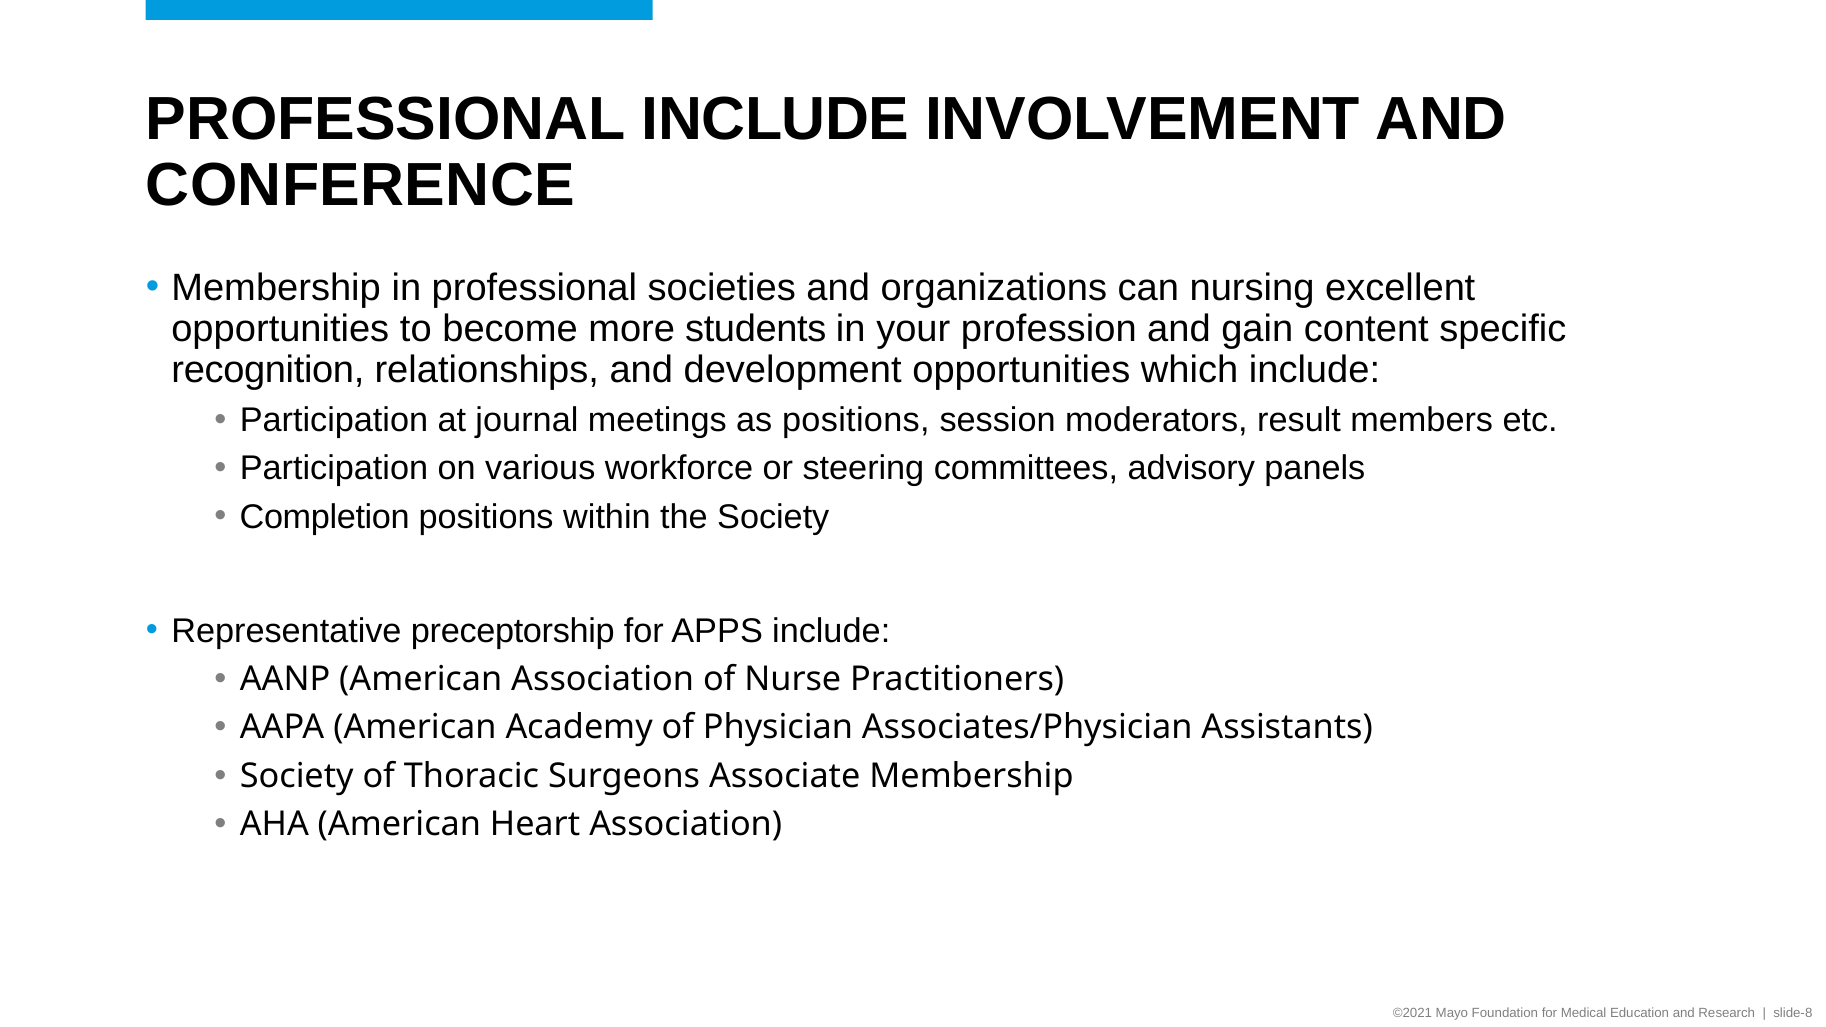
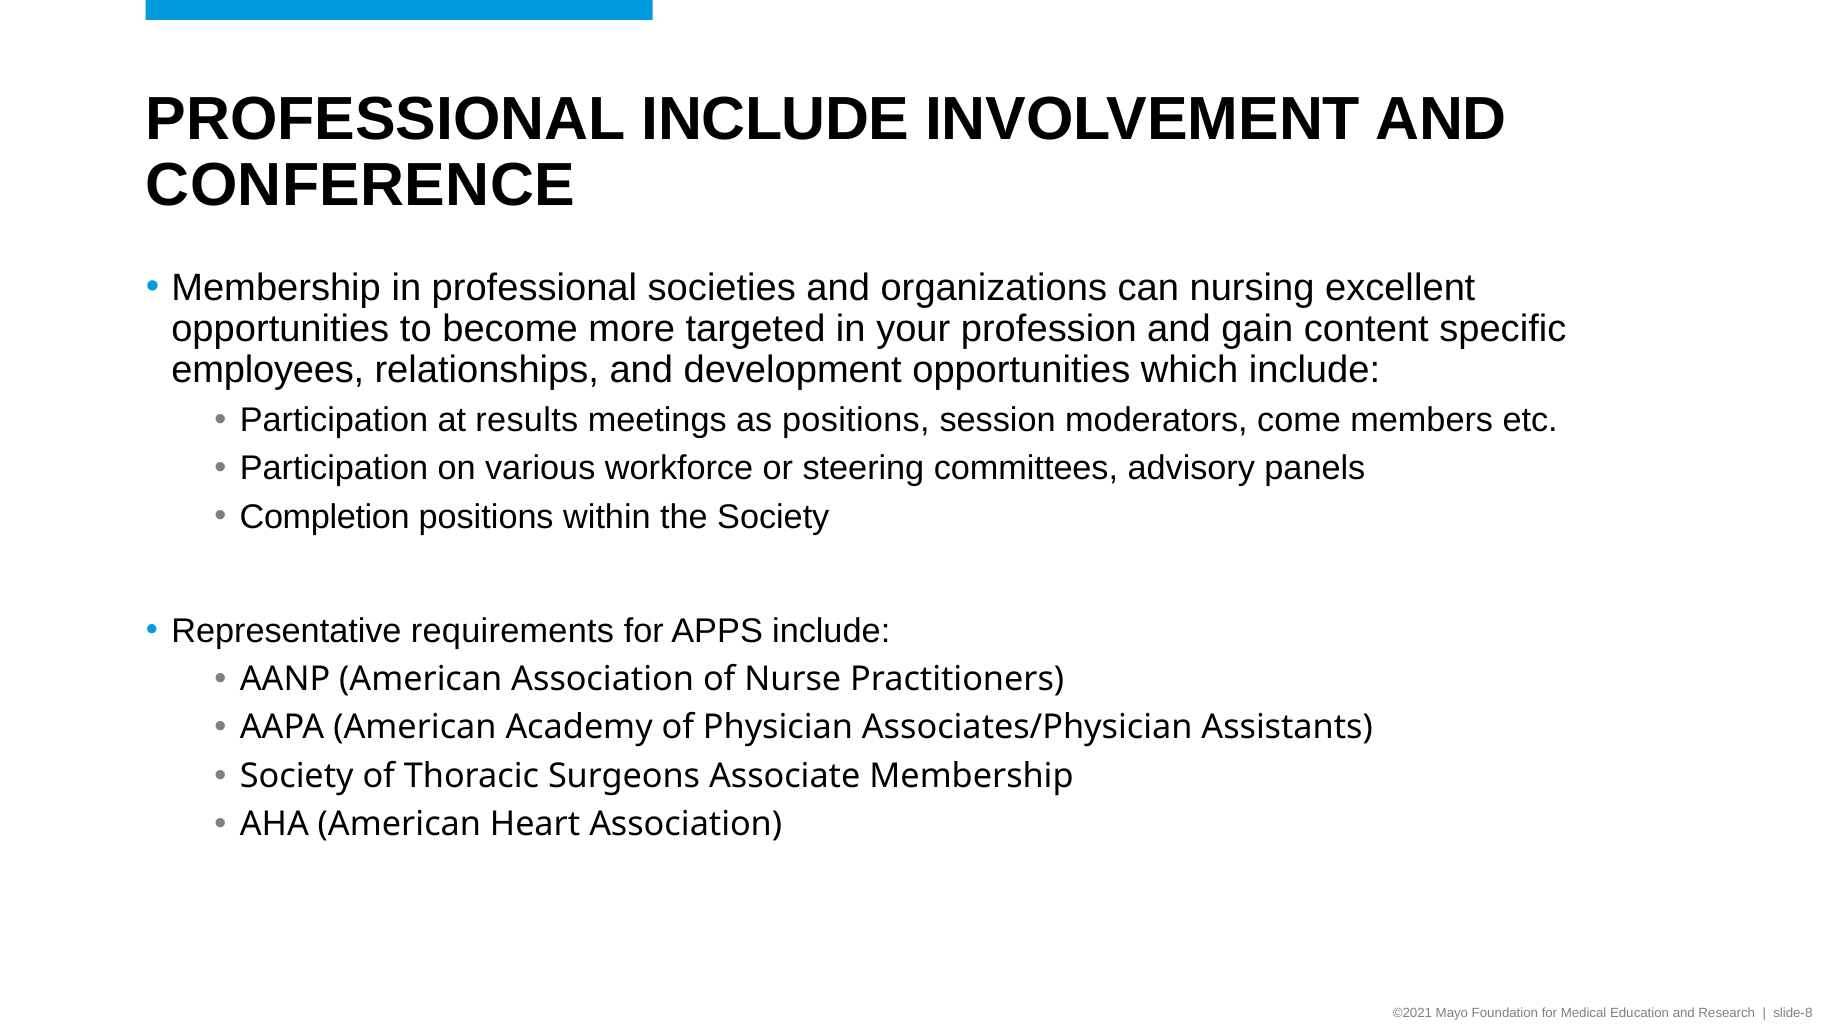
students: students -> targeted
recognition: recognition -> employees
journal: journal -> results
result: result -> come
preceptorship: preceptorship -> requirements
